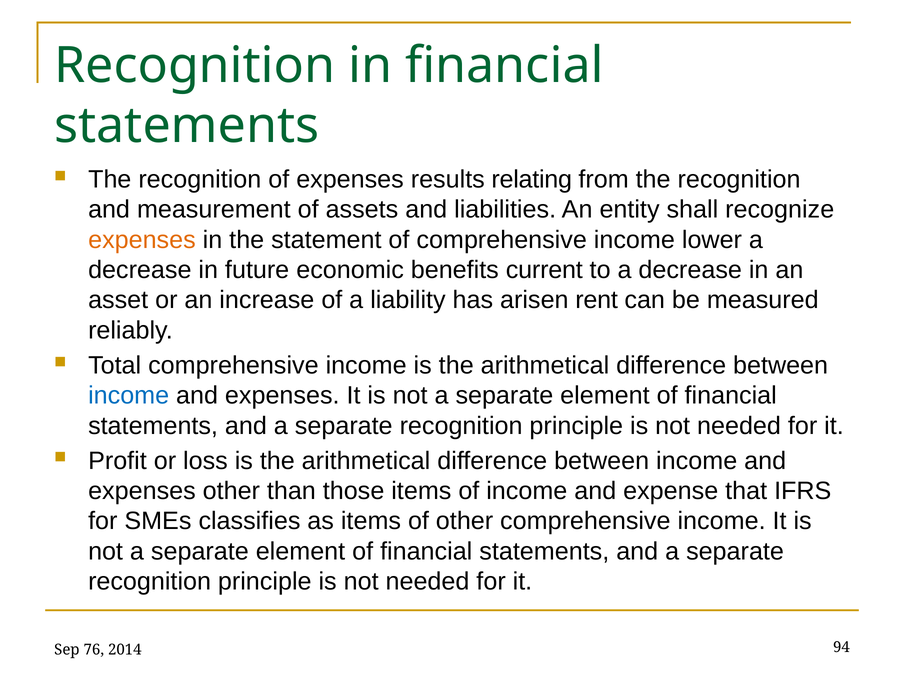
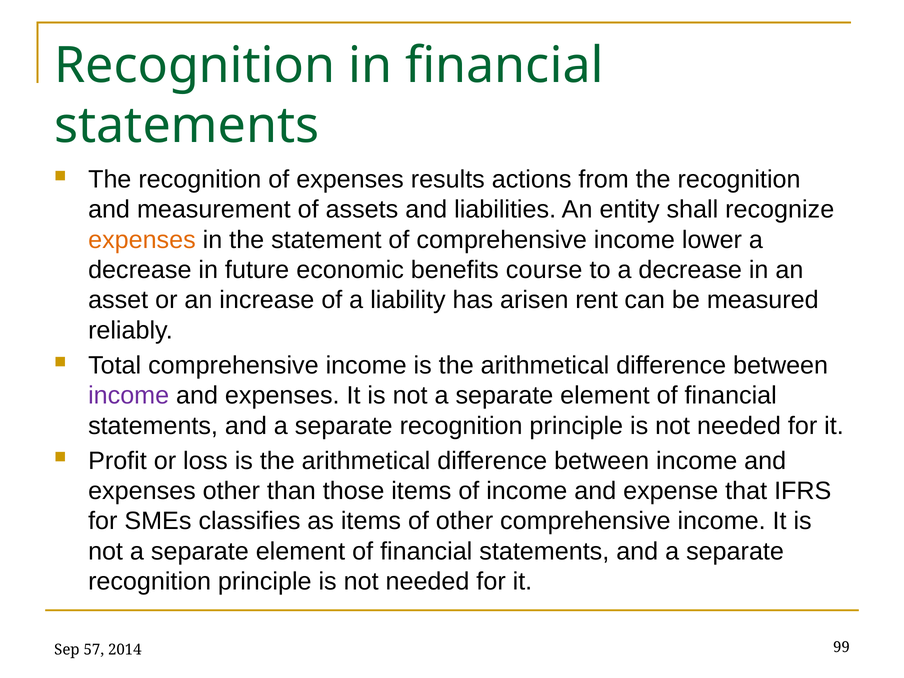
relating: relating -> actions
current: current -> course
income at (129, 396) colour: blue -> purple
76: 76 -> 57
94: 94 -> 99
